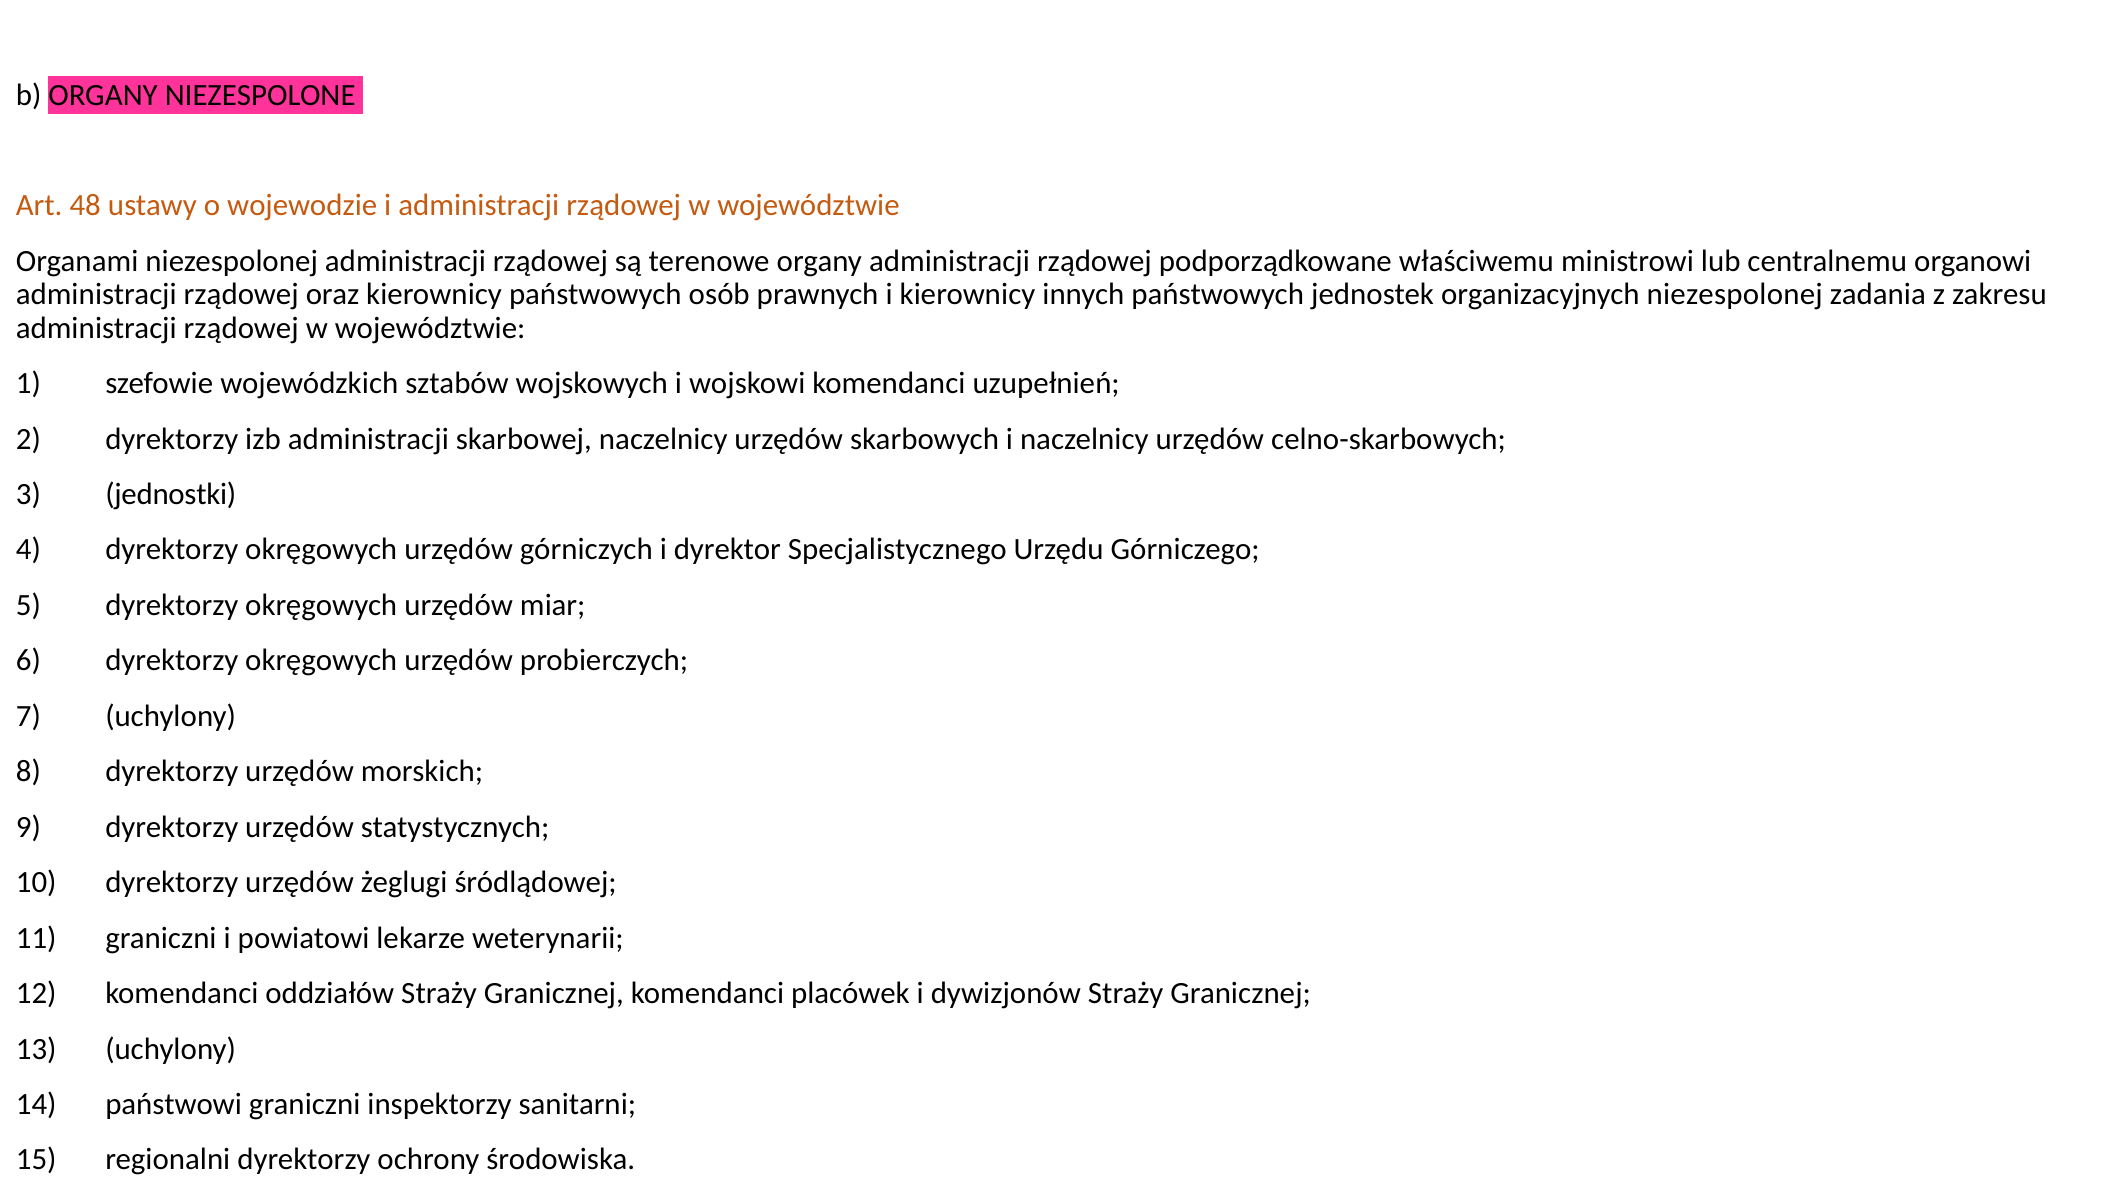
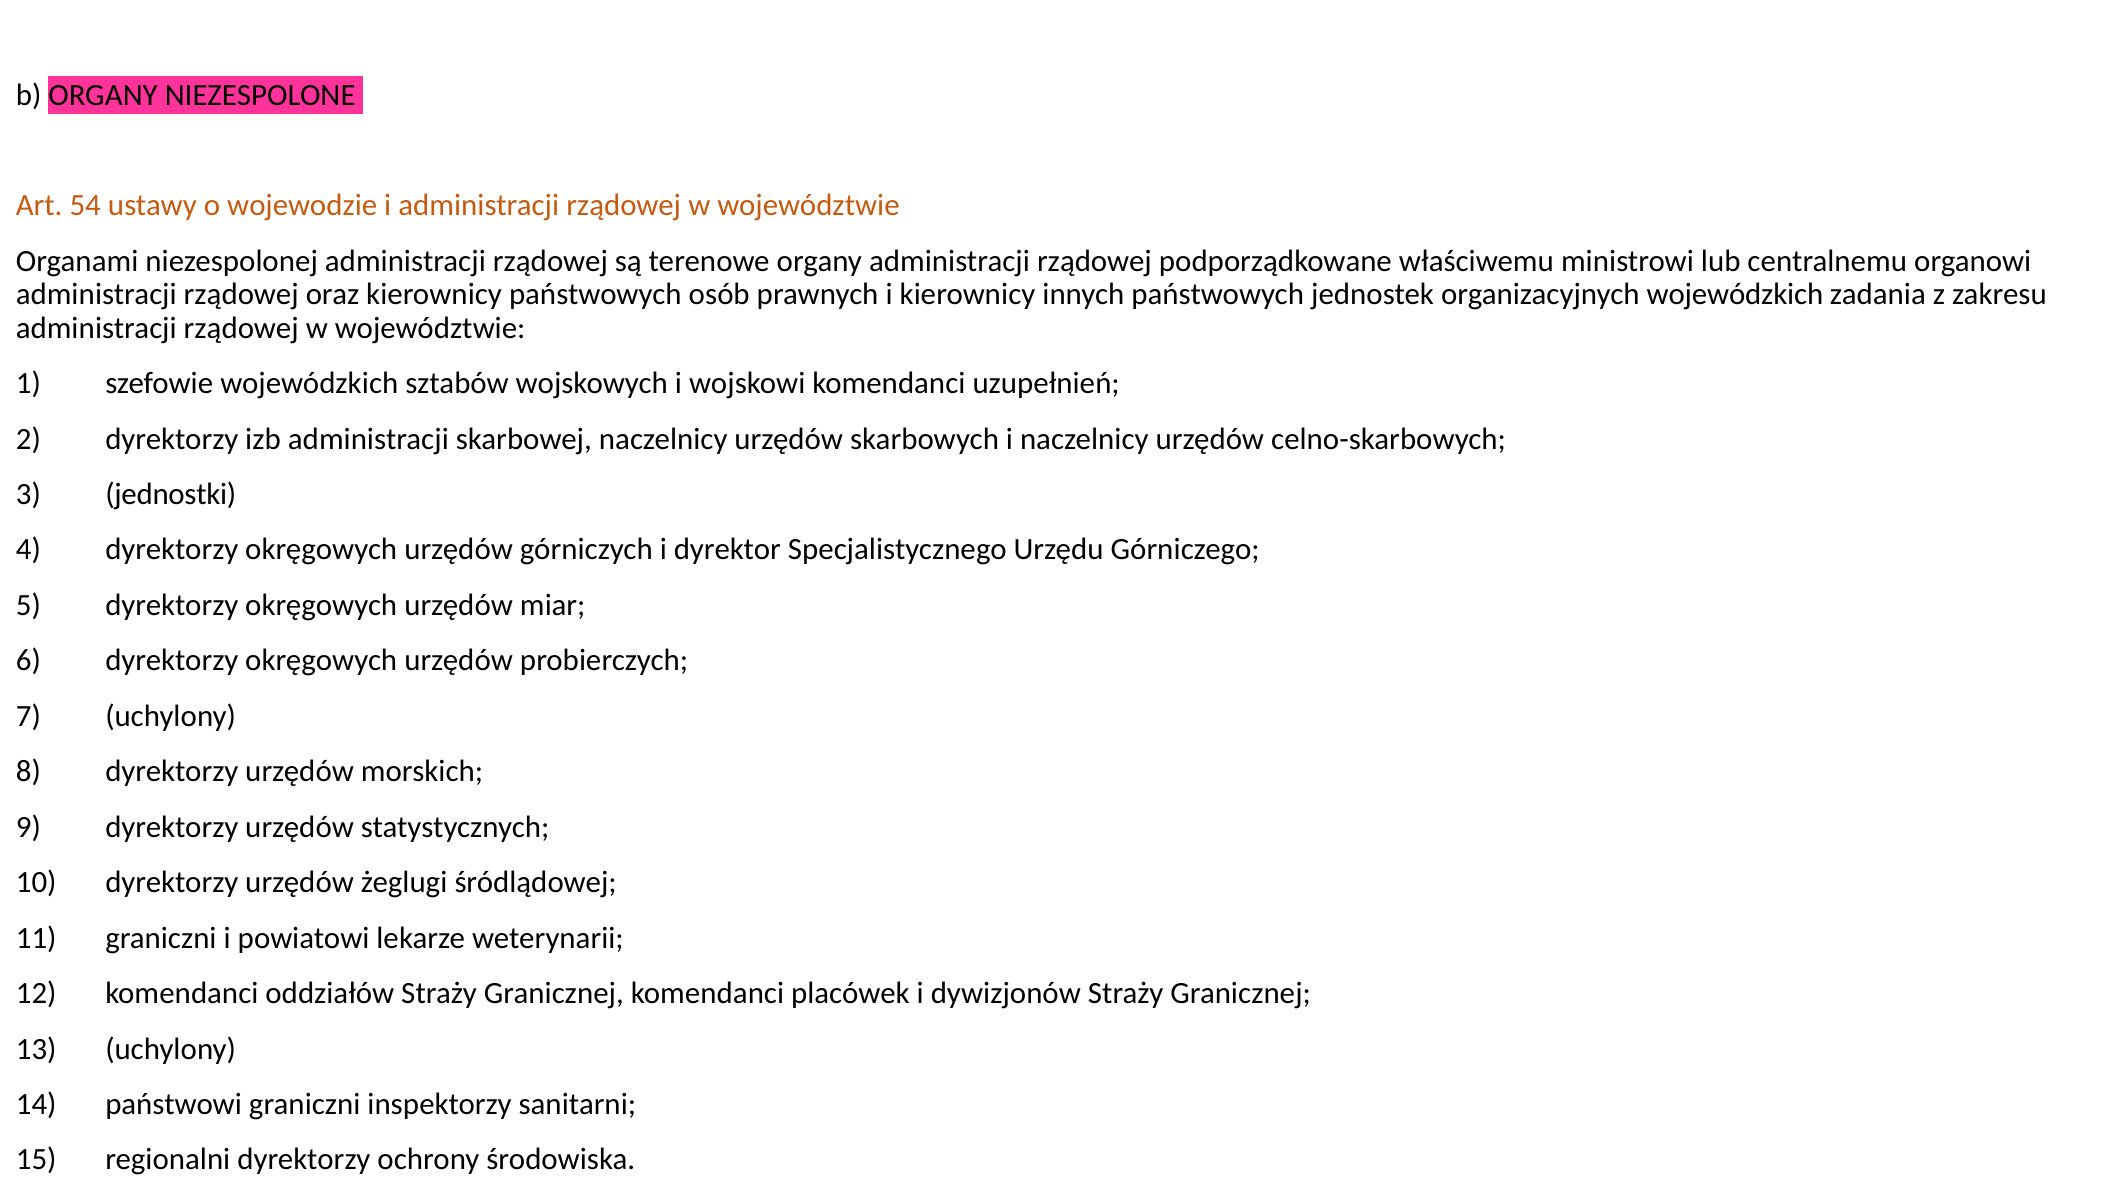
48: 48 -> 54
organizacyjnych niezespolonej: niezespolonej -> wojewódzkich
